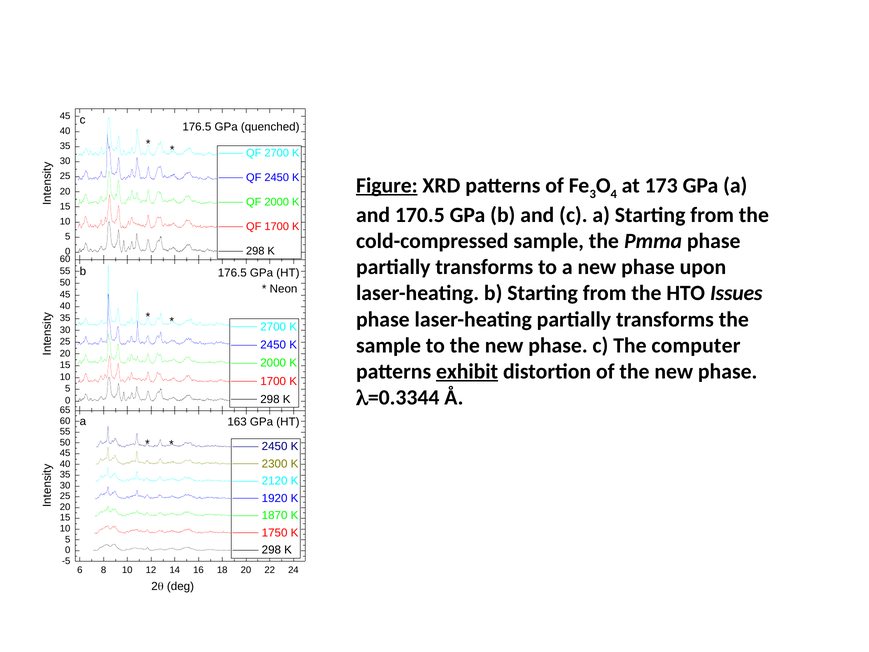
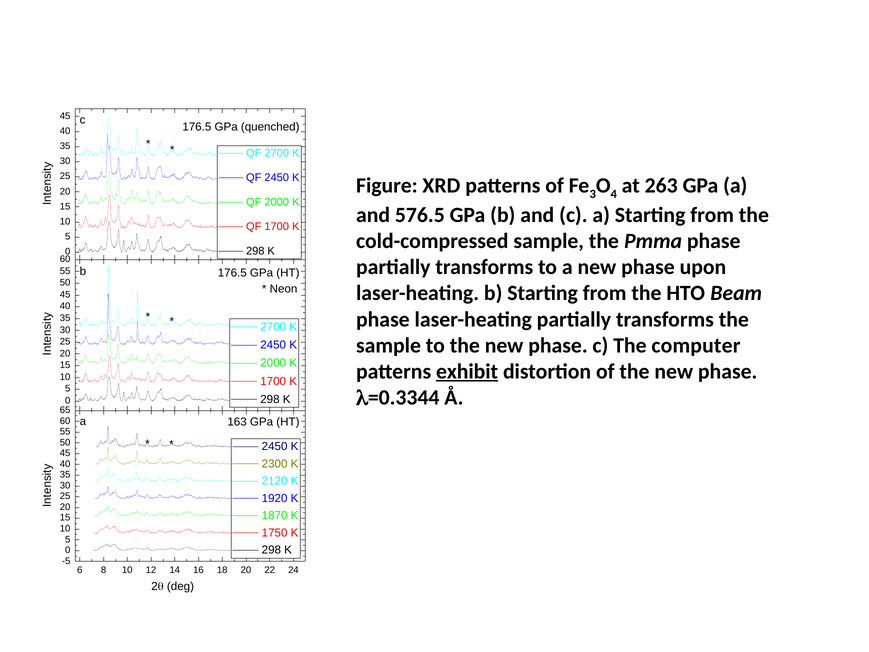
Figure underline: present -> none
173: 173 -> 263
170.5: 170.5 -> 576.5
Issues: Issues -> Beam
